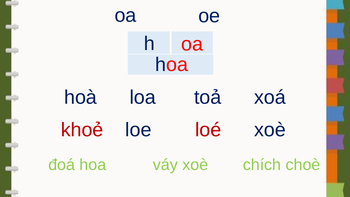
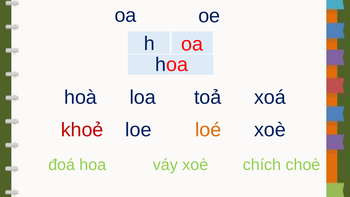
loé colour: red -> orange
